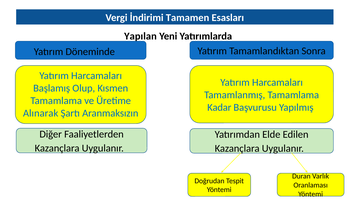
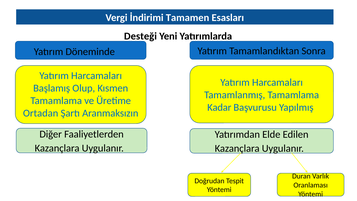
Yapılan: Yapılan -> Desteği
Alınarak: Alınarak -> Ortadan
